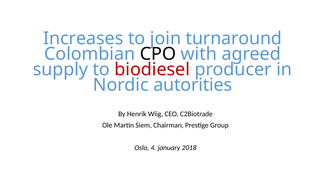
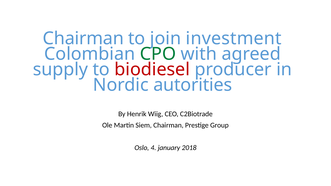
Increases at (83, 39): Increases -> Chairman
turnaround: turnaround -> investment
CPO colour: black -> green
